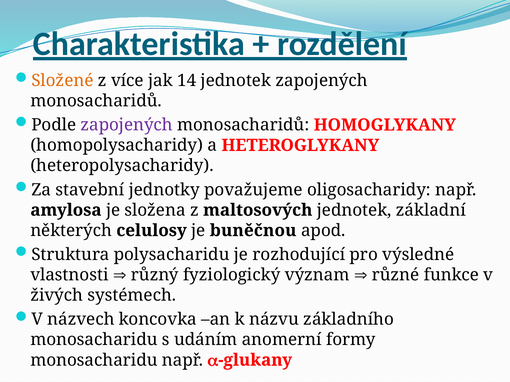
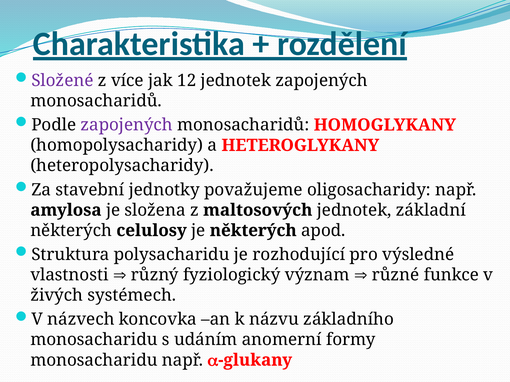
Složené colour: orange -> purple
14: 14 -> 12
je buněčnou: buněčnou -> některých
